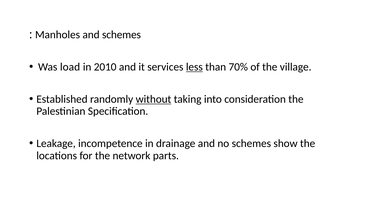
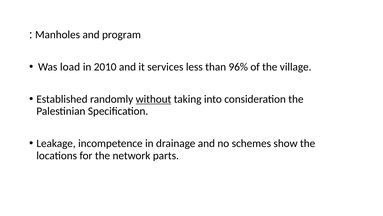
and schemes: schemes -> program
less underline: present -> none
70%: 70% -> 96%
